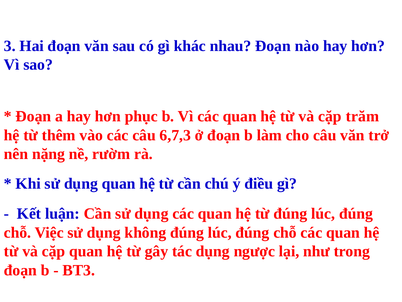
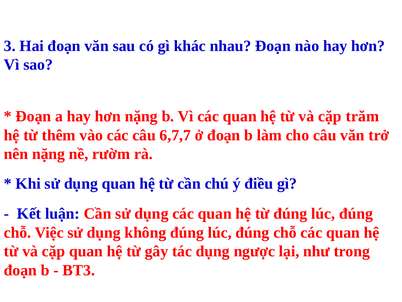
hơn phục: phục -> nặng
6,7,3: 6,7,3 -> 6,7,7
